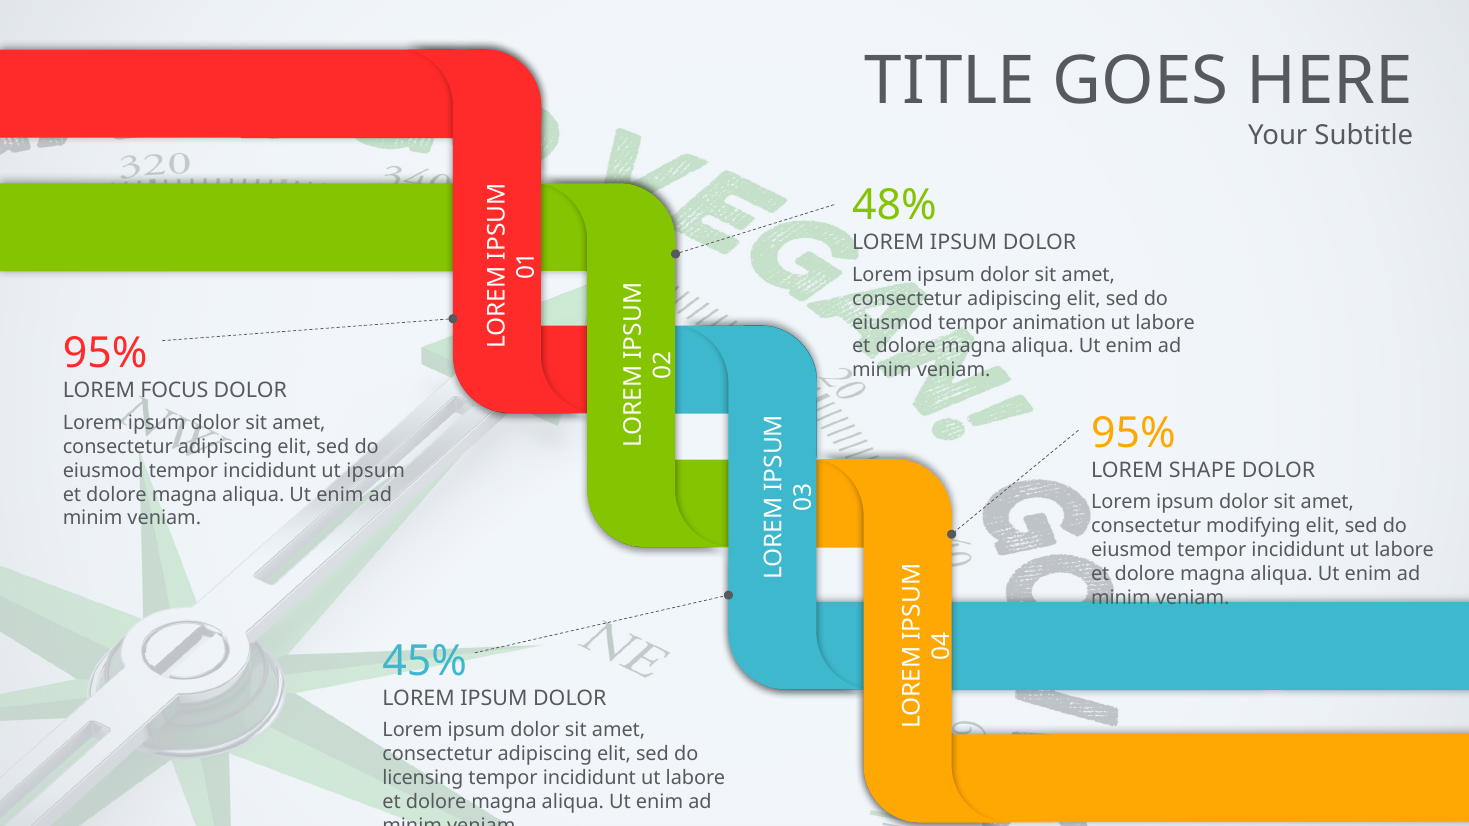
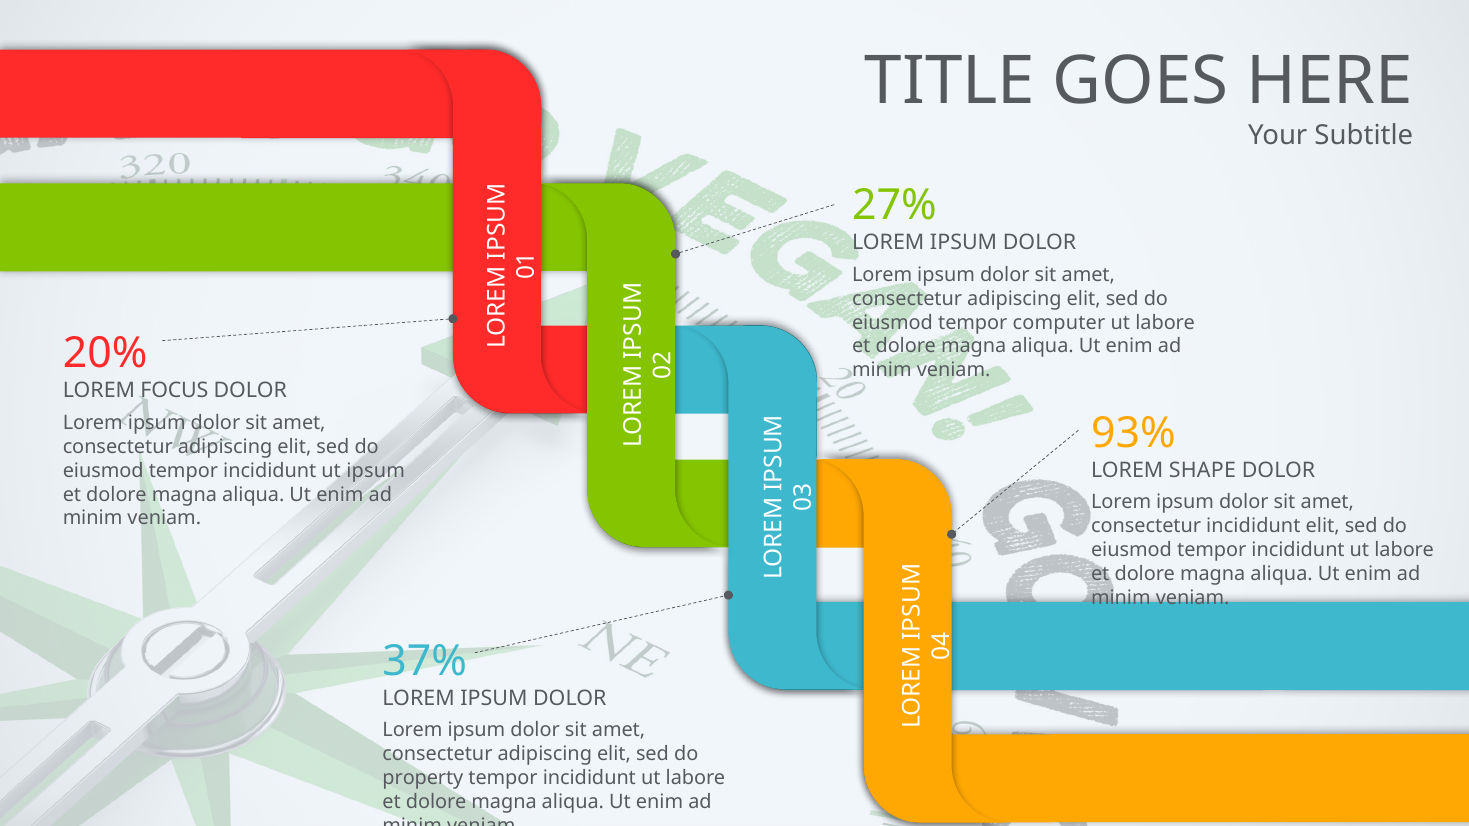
48%: 48% -> 27%
animation: animation -> computer
95% at (105, 354): 95% -> 20%
95% at (1133, 433): 95% -> 93%
consectetur modifying: modifying -> incididunt
45%: 45% -> 37%
licensing: licensing -> property
